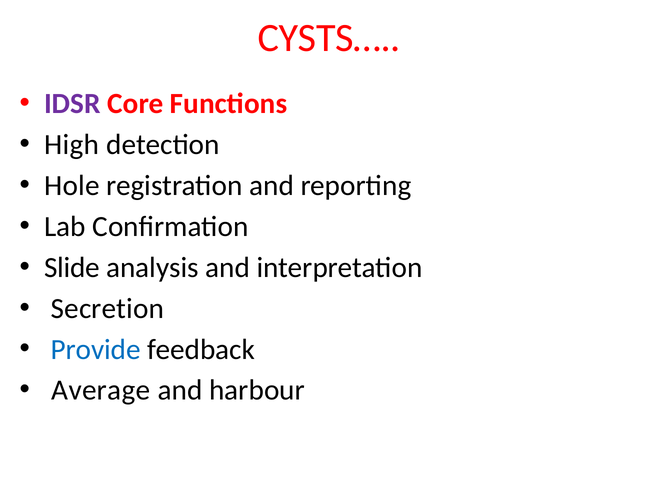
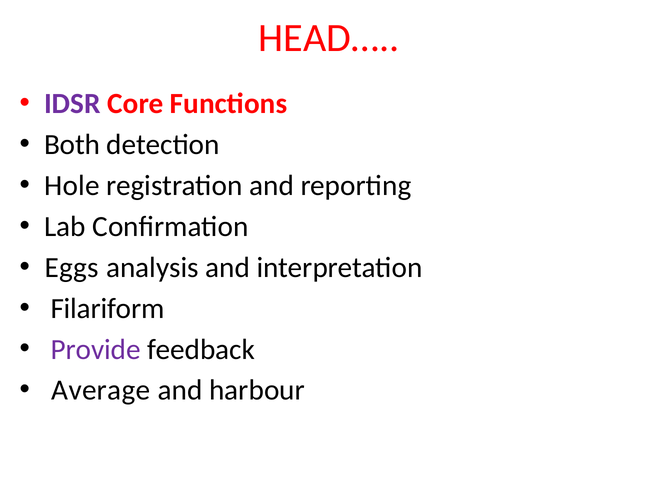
CYSTS…: CYSTS… -> HEAD…
High: High -> Both
Slide: Slide -> Eggs
Secretion: Secretion -> Filariform
Provide colour: blue -> purple
